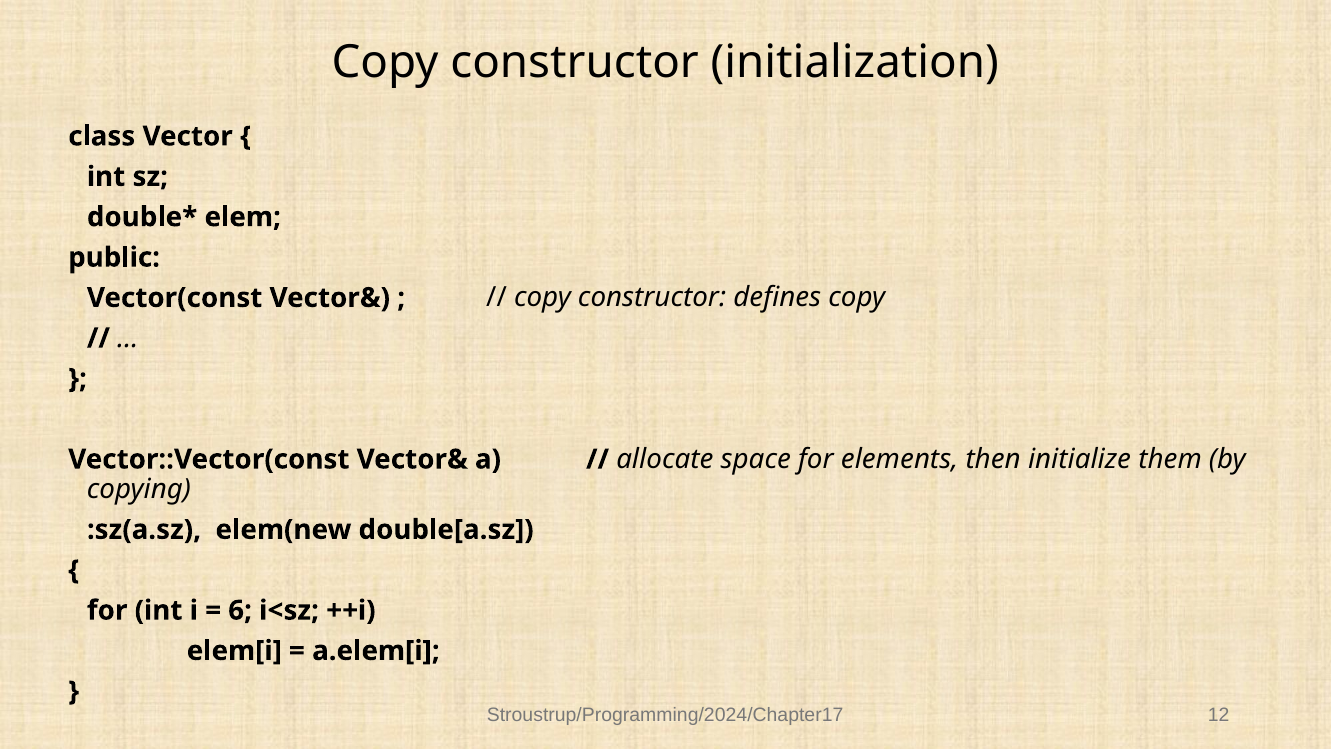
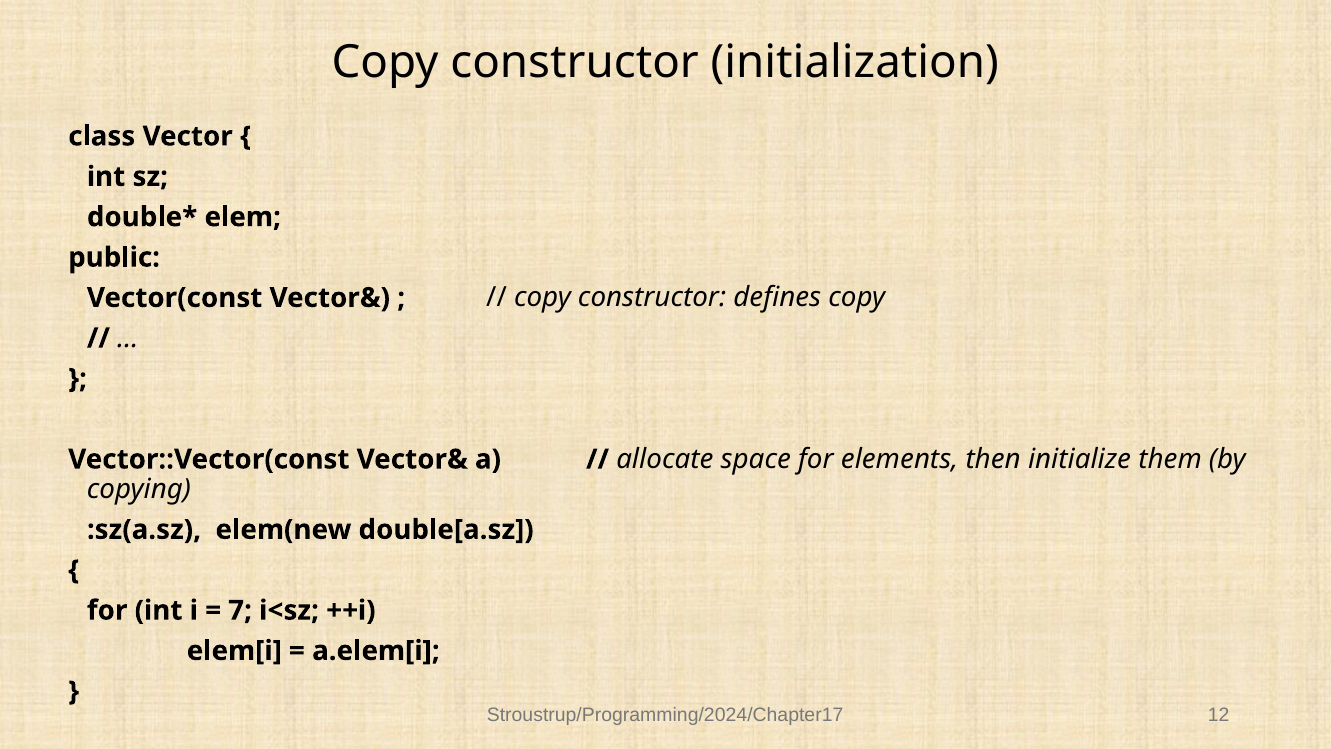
6: 6 -> 7
